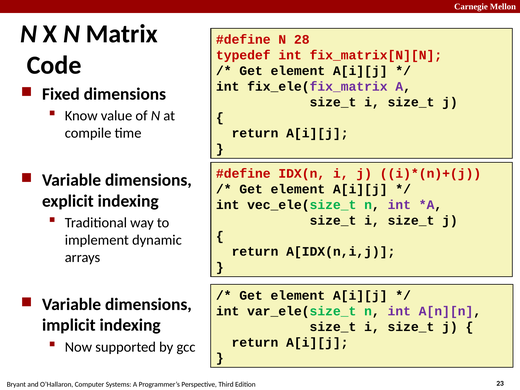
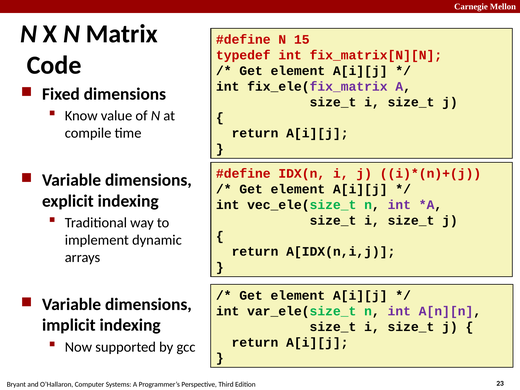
28: 28 -> 15
